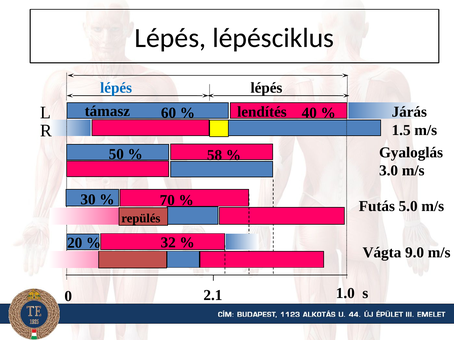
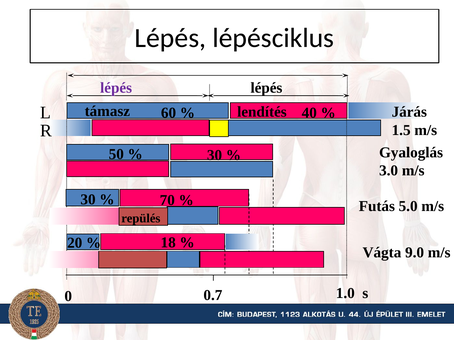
lépés at (116, 88) colour: blue -> purple
58 at (215, 155): 58 -> 30
32: 32 -> 18
2.1: 2.1 -> 0.7
